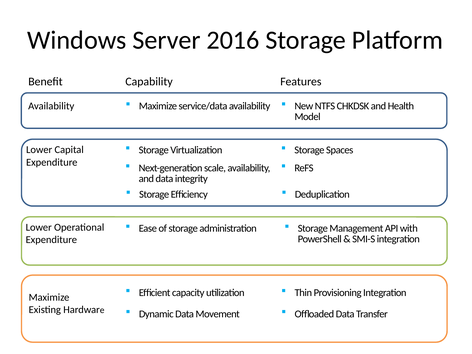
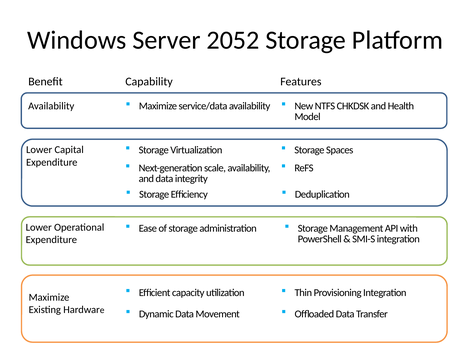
2016: 2016 -> 2052
